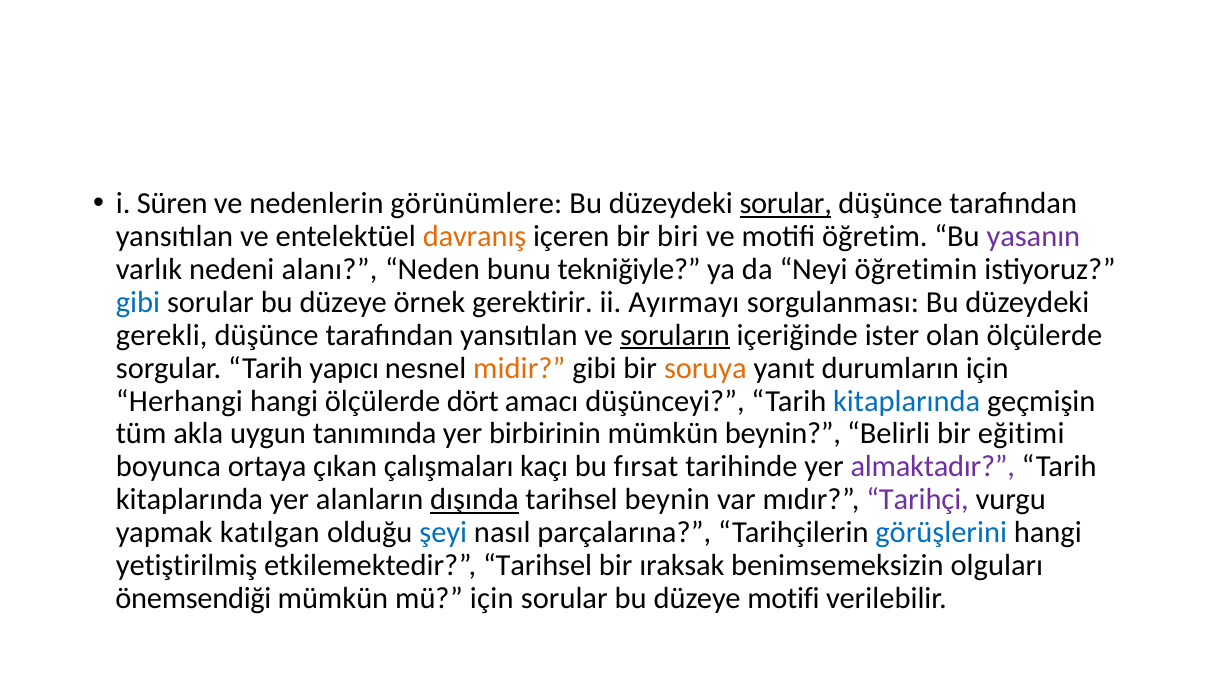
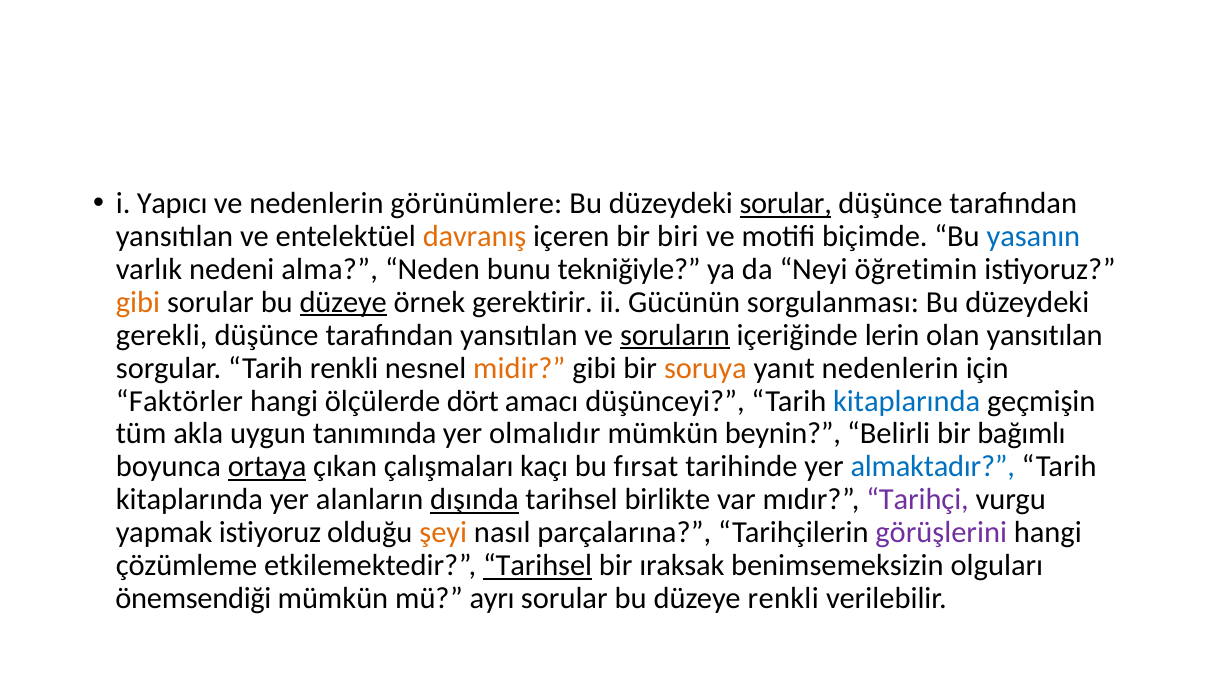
Süren: Süren -> Yapıcı
öğretim: öğretim -> biçimde
yasanın colour: purple -> blue
alanı: alanı -> alma
gibi at (138, 302) colour: blue -> orange
düzeye at (343, 302) underline: none -> present
Ayırmayı: Ayırmayı -> Gücünün
ister: ister -> lerin
olan ölçülerde: ölçülerde -> yansıtılan
Tarih yapıcı: yapıcı -> renkli
yanıt durumların: durumların -> nedenlerin
Herhangi: Herhangi -> Faktörler
birbirinin: birbirinin -> olmalıdır
eğitimi: eğitimi -> bağımlı
ortaya underline: none -> present
almaktadır colour: purple -> blue
tarihsel beynin: beynin -> birlikte
yapmak katılgan: katılgan -> istiyoruz
şeyi colour: blue -> orange
görüşlerini colour: blue -> purple
yetiştirilmiş: yetiştirilmiş -> çözümleme
Tarihsel at (538, 566) underline: none -> present
mü için: için -> ayrı
düzeye motifi: motifi -> renkli
